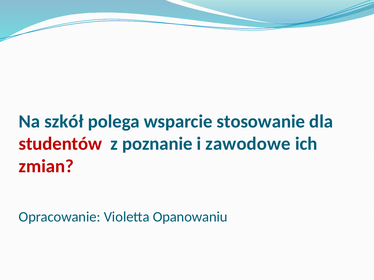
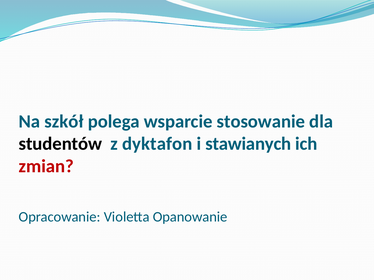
studentów colour: red -> black
poznanie: poznanie -> dyktafon
zawodowe: zawodowe -> stawianych
Opanowaniu: Opanowaniu -> Opanowanie
